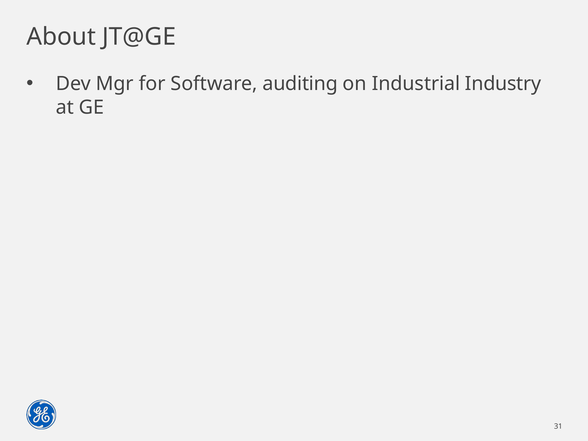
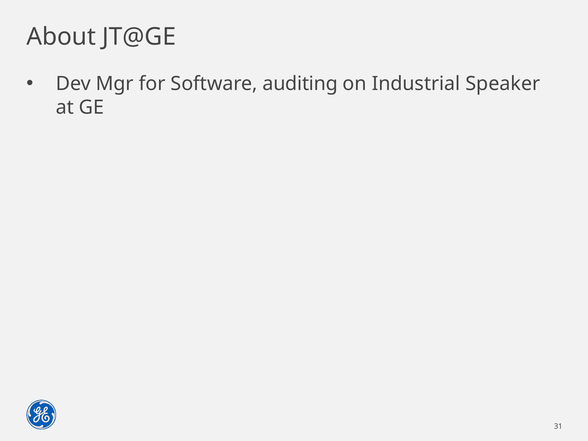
Industry: Industry -> Speaker
